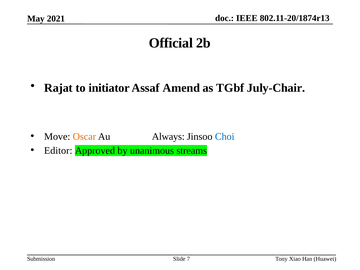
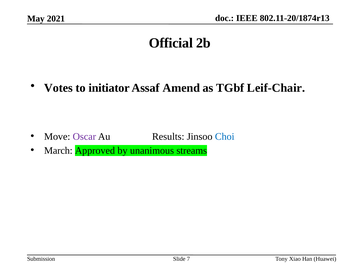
Rajat: Rajat -> Votes
July-Chair: July-Chair -> Leif-Chair
Oscar colour: orange -> purple
Always: Always -> Results
Editor: Editor -> March
